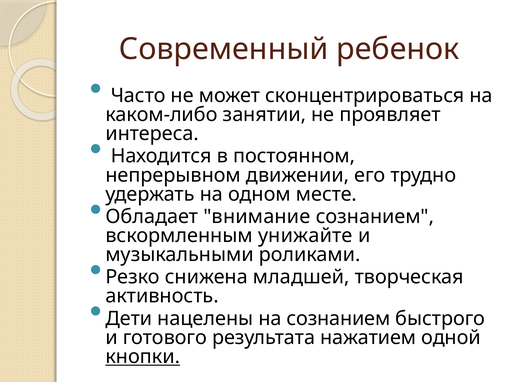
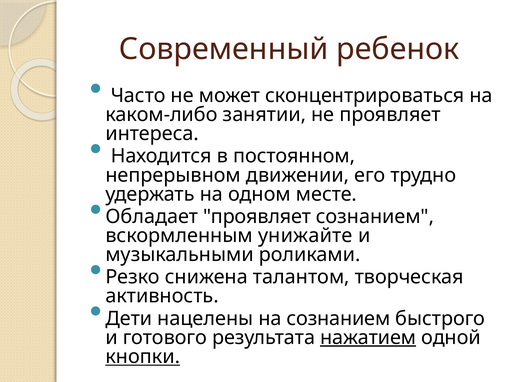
Обладает внимание: внимание -> проявляет
младшей: младшей -> талантом
нажатием underline: none -> present
